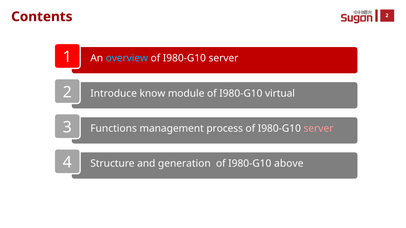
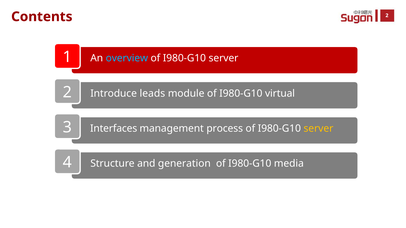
know: know -> leads
Functions: Functions -> Interfaces
server at (318, 129) colour: pink -> yellow
above: above -> media
